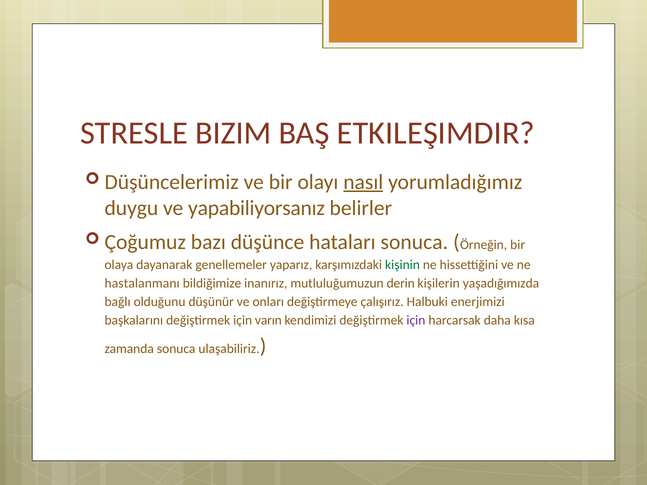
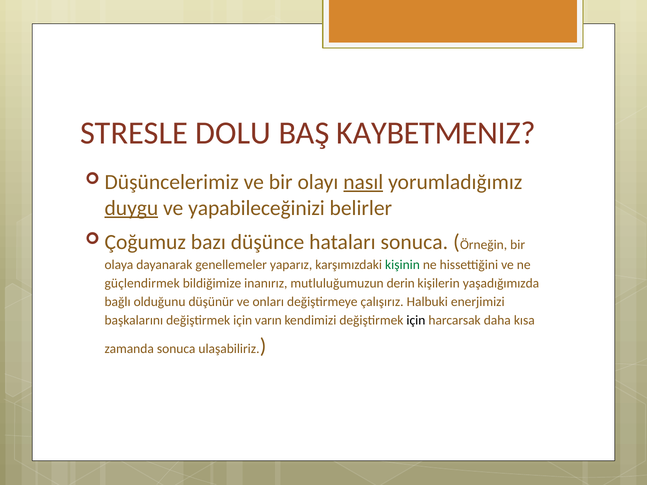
BIZIM: BIZIM -> DOLU
ETKILEŞIMDIR: ETKILEŞIMDIR -> KAYBETMENIZ
duygu underline: none -> present
yapabiliyorsanız: yapabiliyorsanız -> yapabileceğinizi
hastalanmanı: hastalanmanı -> güçlendirmek
için at (416, 321) colour: purple -> black
